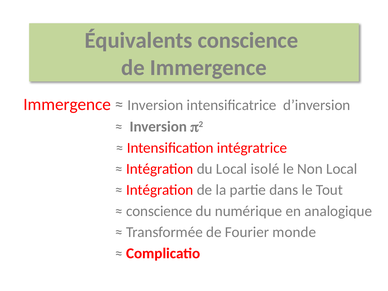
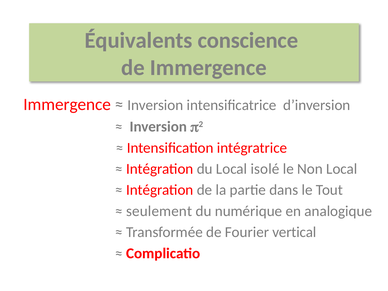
conscience at (159, 211): conscience -> seulement
monde: monde -> vertical
